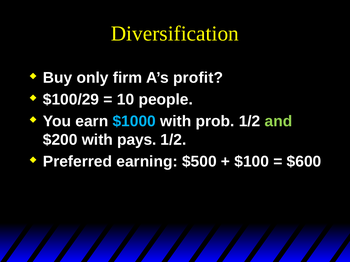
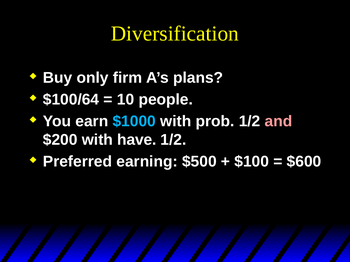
profit: profit -> plans
$100/29: $100/29 -> $100/64
and colour: light green -> pink
pays: pays -> have
